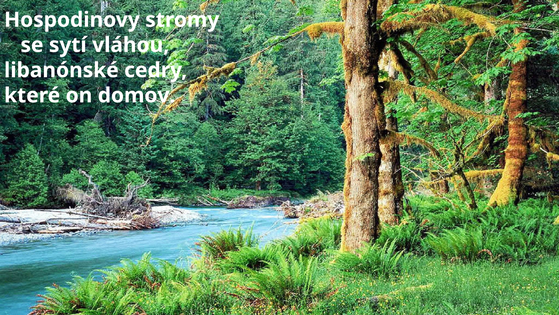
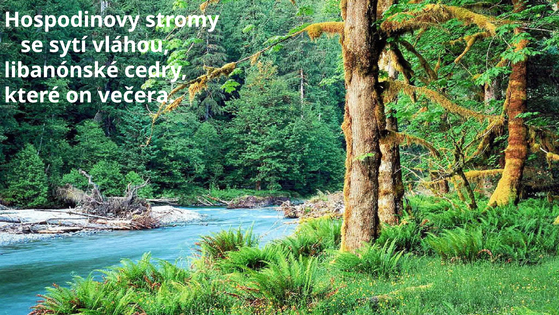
domov: domov -> večera
